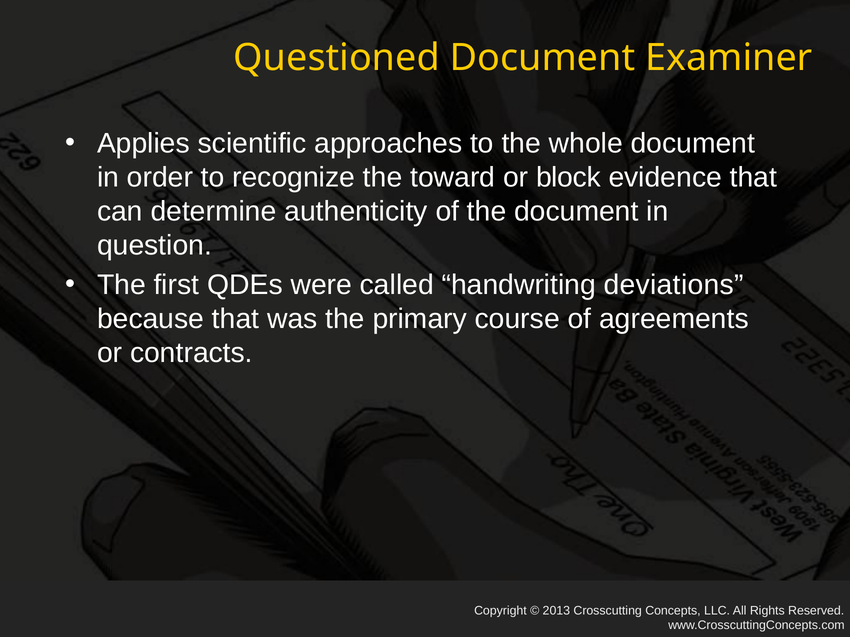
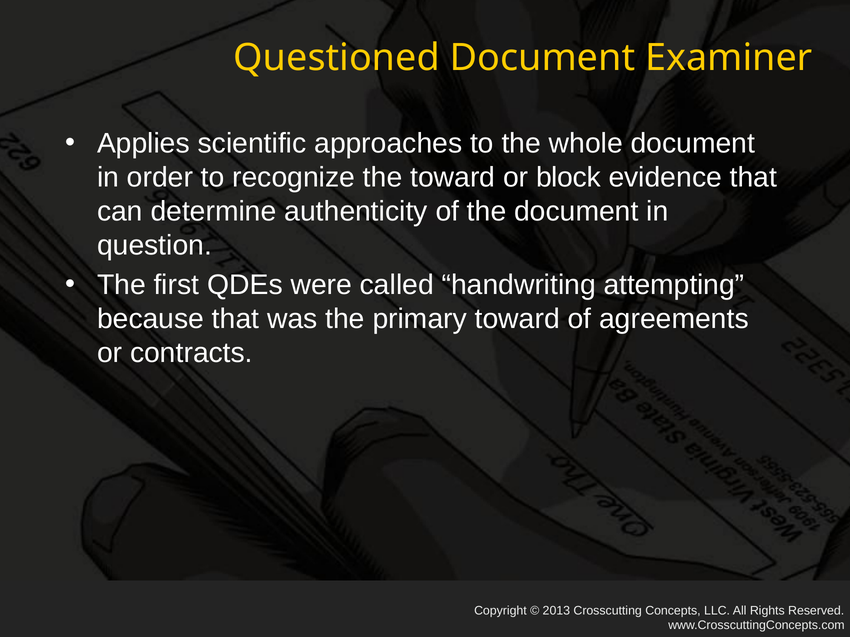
deviations: deviations -> attempting
primary course: course -> toward
